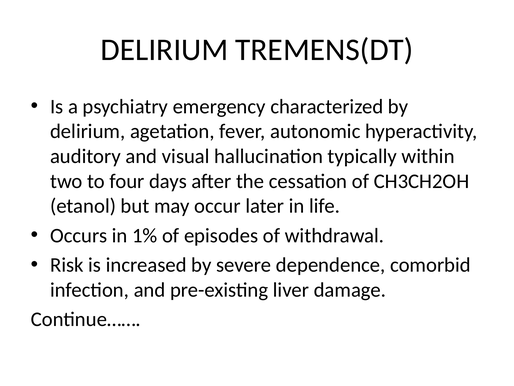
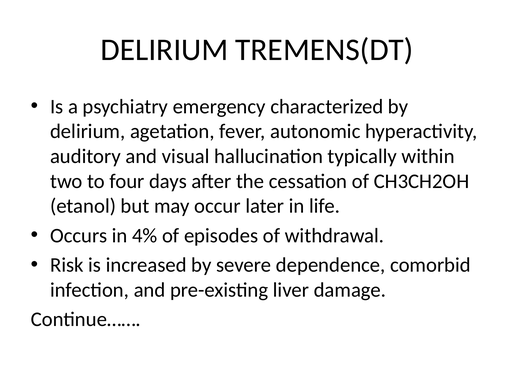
1%: 1% -> 4%
